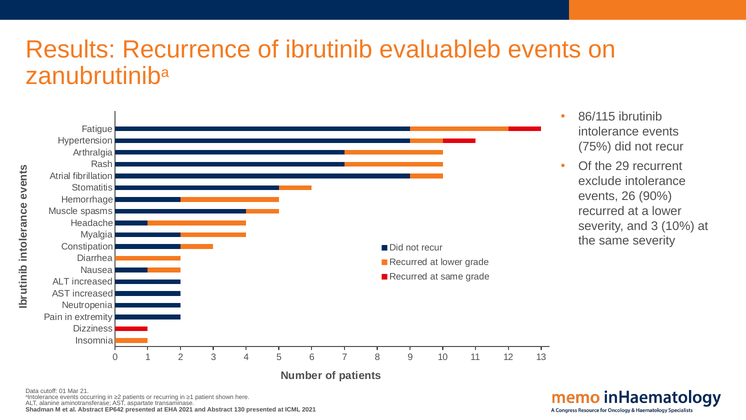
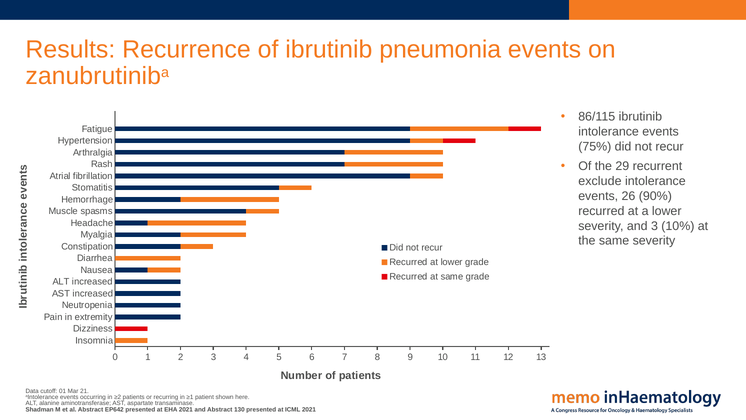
evaluableb: evaluableb -> pneumonia
